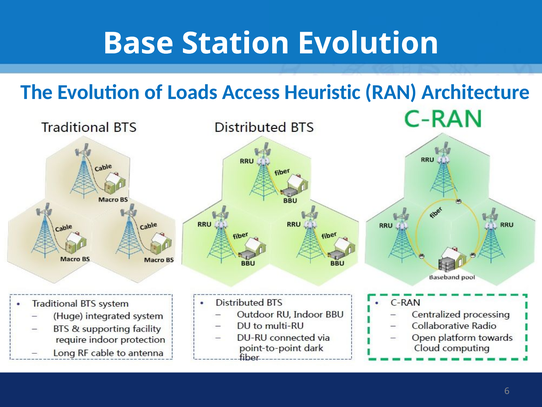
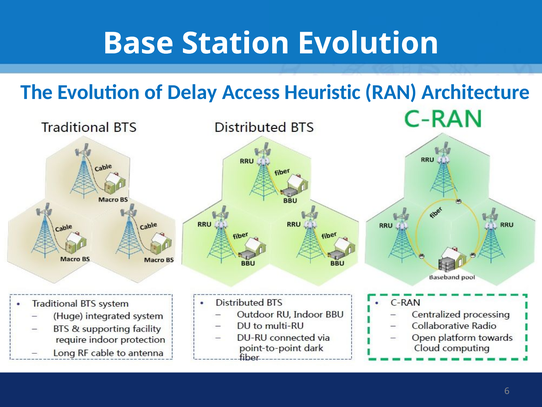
Loads: Loads -> Delay
